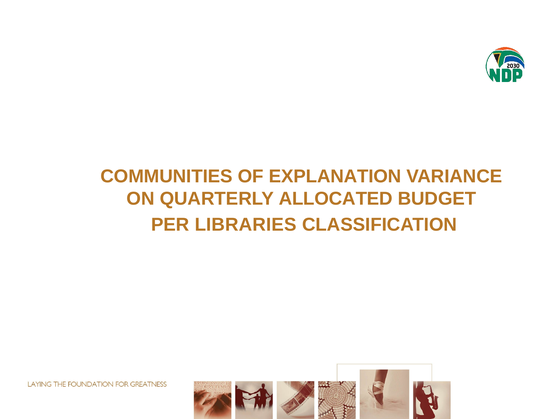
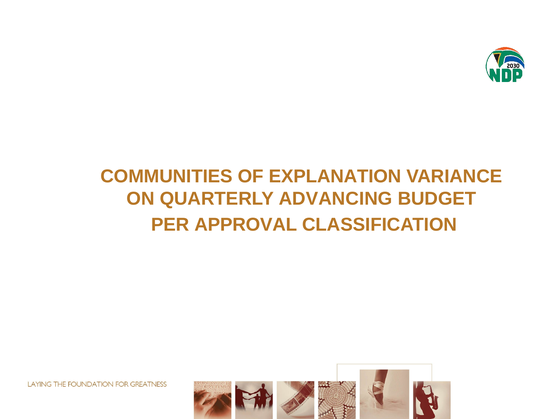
ALLOCATED: ALLOCATED -> ADVANCING
LIBRARIES: LIBRARIES -> APPROVAL
